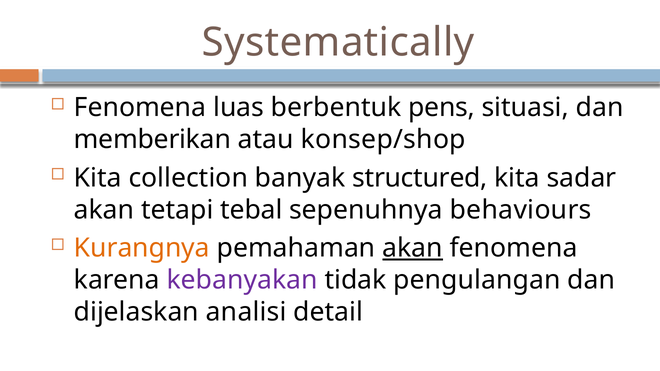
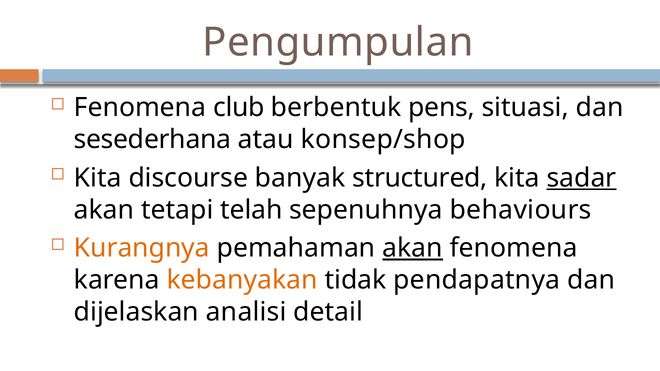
Systematically: Systematically -> Pengumpulan
luas: luas -> club
memberikan: memberikan -> sesederhana
collection: collection -> discourse
sadar underline: none -> present
tebal: tebal -> telah
kebanyakan colour: purple -> orange
pengulangan: pengulangan -> pendapatnya
